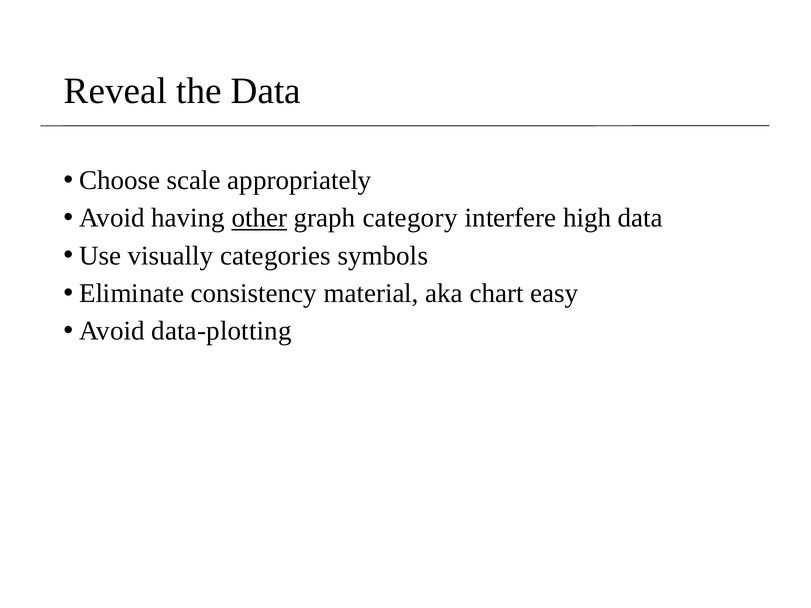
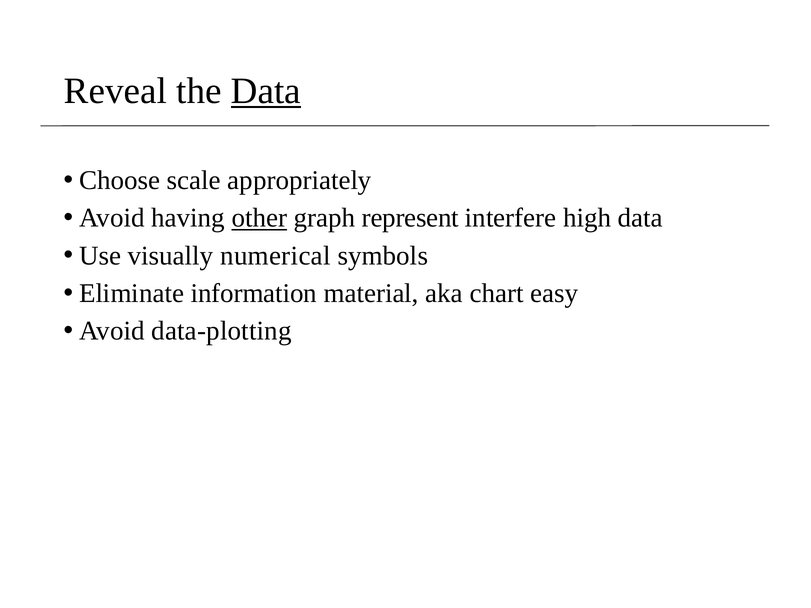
Data at (266, 91) underline: none -> present
category: category -> represent
categories: categories -> numerical
consistency: consistency -> information
